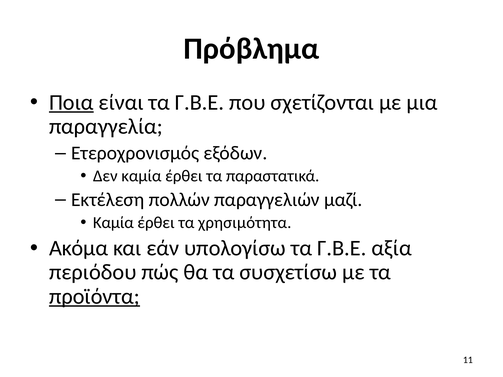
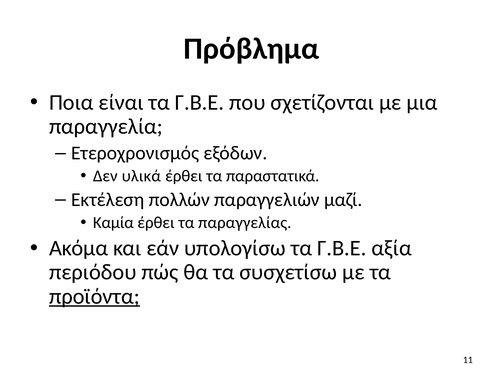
Ποια underline: present -> none
Δεν καμία: καμία -> υλικά
χρησιμότητα: χρησιμότητα -> παραγγελίας
